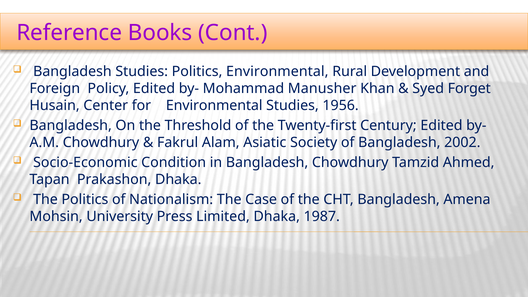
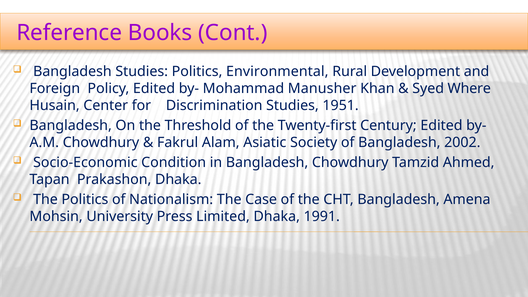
Forget: Forget -> Where
for Environmental: Environmental -> Discrimination
1956: 1956 -> 1951
1987: 1987 -> 1991
